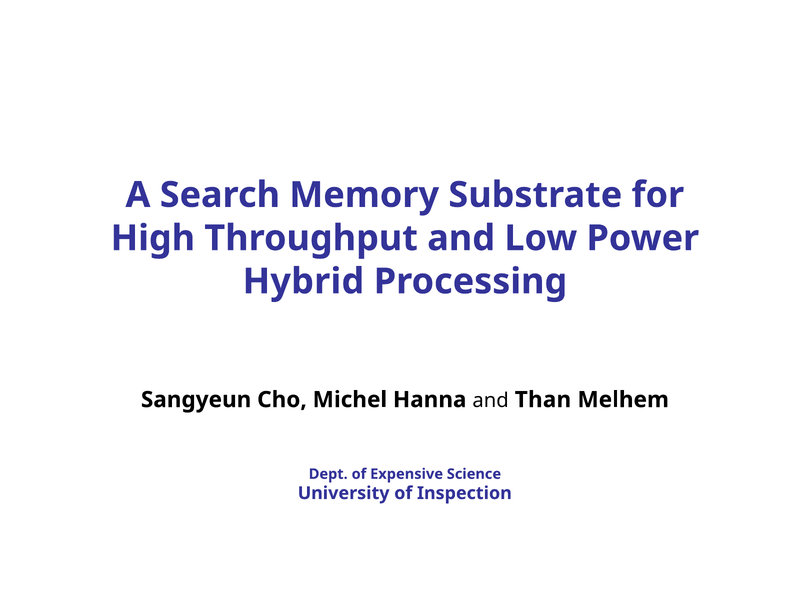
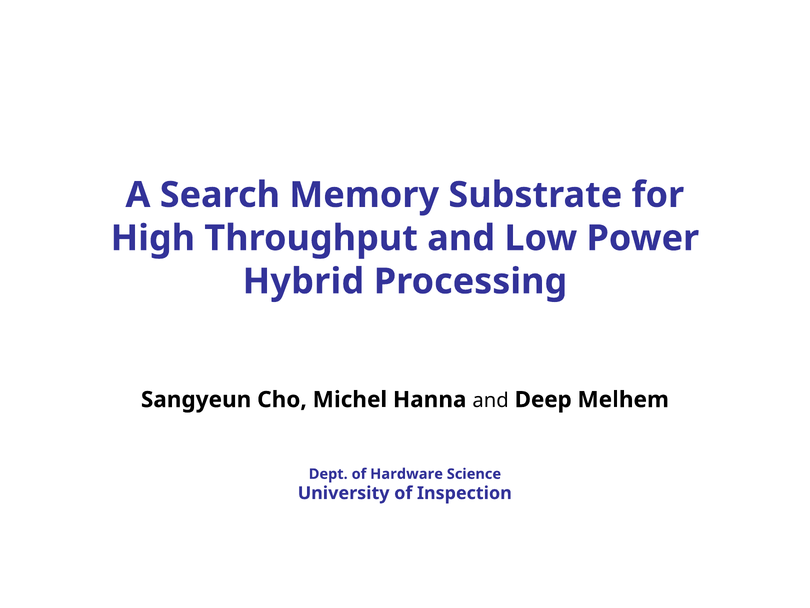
Than: Than -> Deep
Expensive: Expensive -> Hardware
